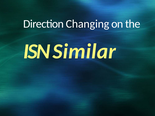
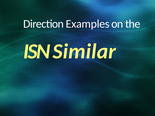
Changing: Changing -> Examples
